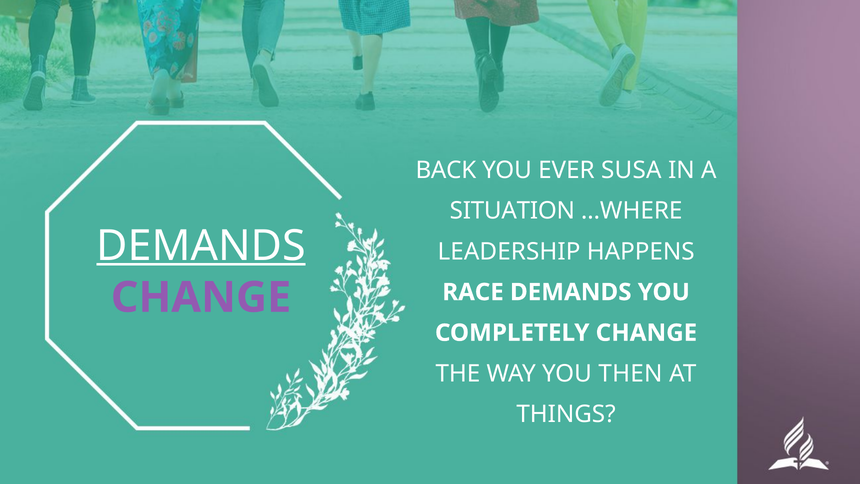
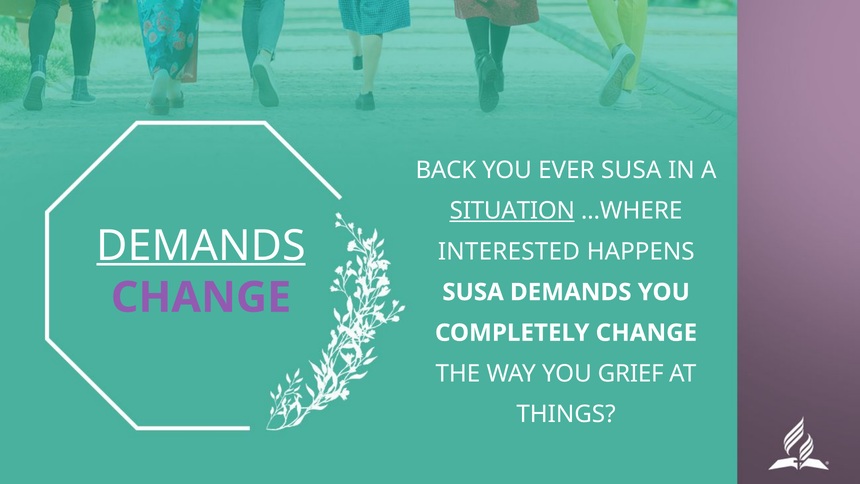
SITUATION underline: none -> present
LEADERSHIP: LEADERSHIP -> INTERESTED
RACE at (473, 292): RACE -> SUSA
THEN: THEN -> GRIEF
